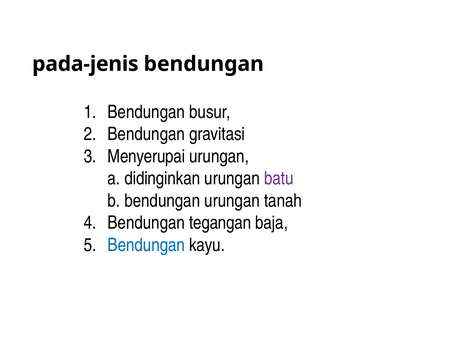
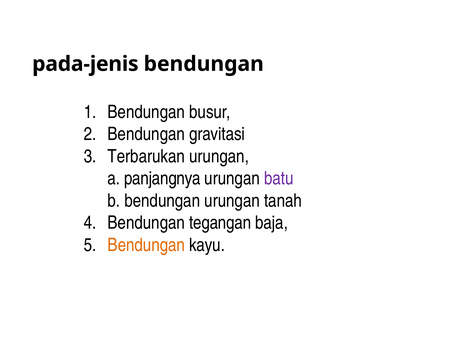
Menyerupai: Menyerupai -> Terbarukan
didinginkan: didinginkan -> panjangnya
Bendungan at (146, 245) colour: blue -> orange
